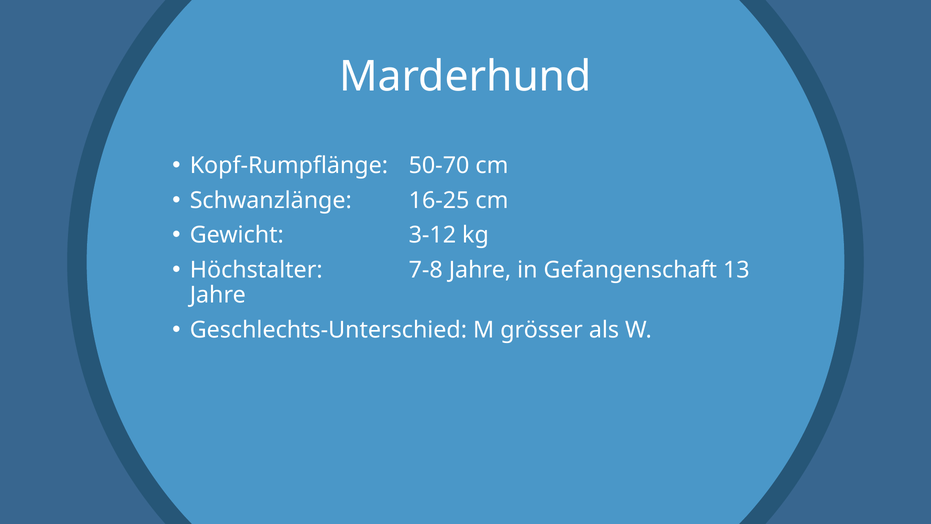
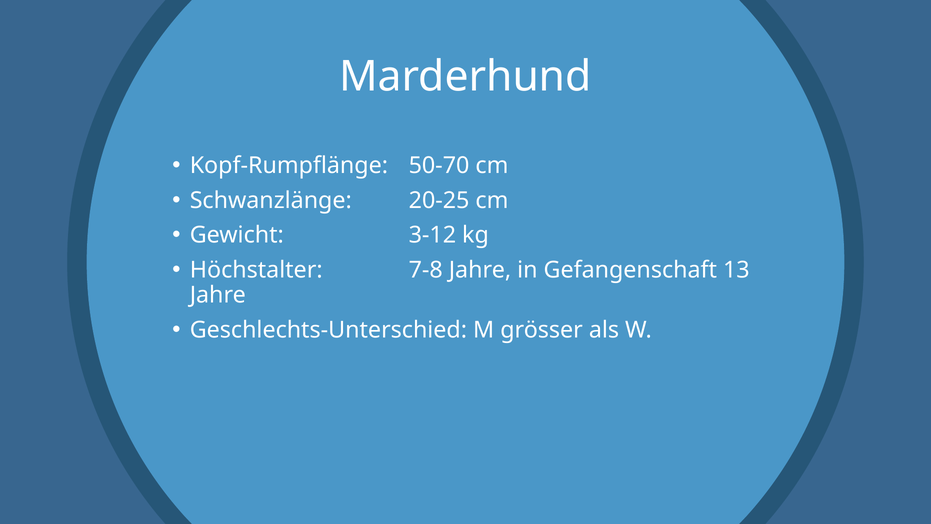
16-25: 16-25 -> 20-25
